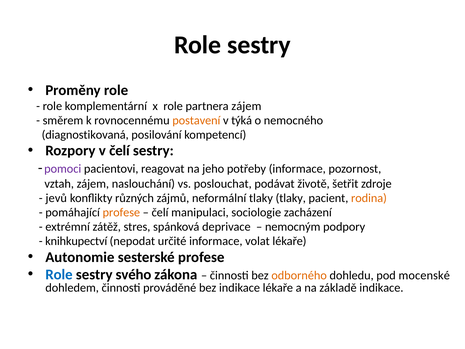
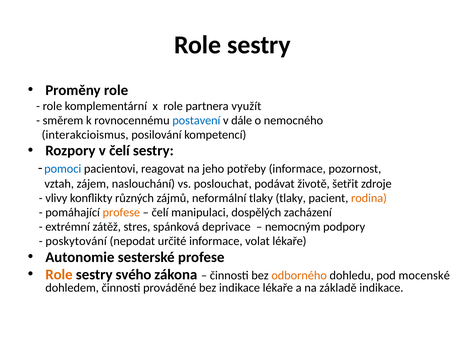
partnera zájem: zájem -> využít
postavení colour: orange -> blue
týká: týká -> dále
diagnostikovaná: diagnostikovaná -> interakcioismus
pomoci colour: purple -> blue
jevů: jevů -> vlivy
sociologie: sociologie -> dospělých
knihkupectví: knihkupectví -> poskytování
Role at (59, 274) colour: blue -> orange
